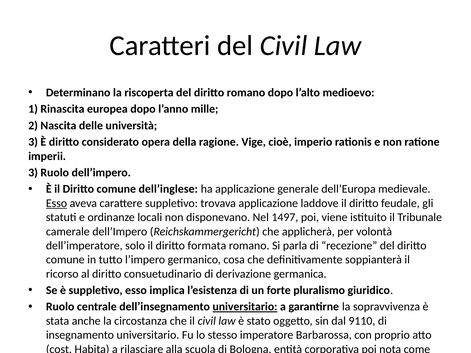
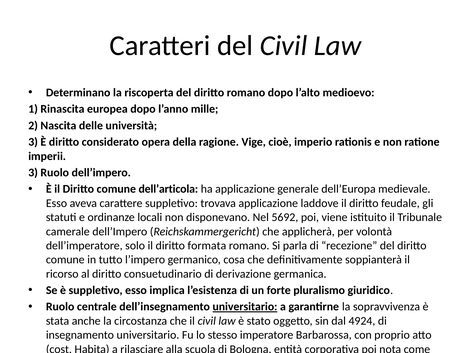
dell’inglese: dell’inglese -> dell’articola
Esso at (56, 203) underline: present -> none
1497: 1497 -> 5692
9110: 9110 -> 4924
